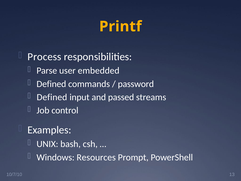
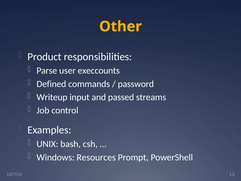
Printf: Printf -> Other
Process: Process -> Product
embedded: embedded -> execcounts
Defined at (52, 97): Defined -> Writeup
